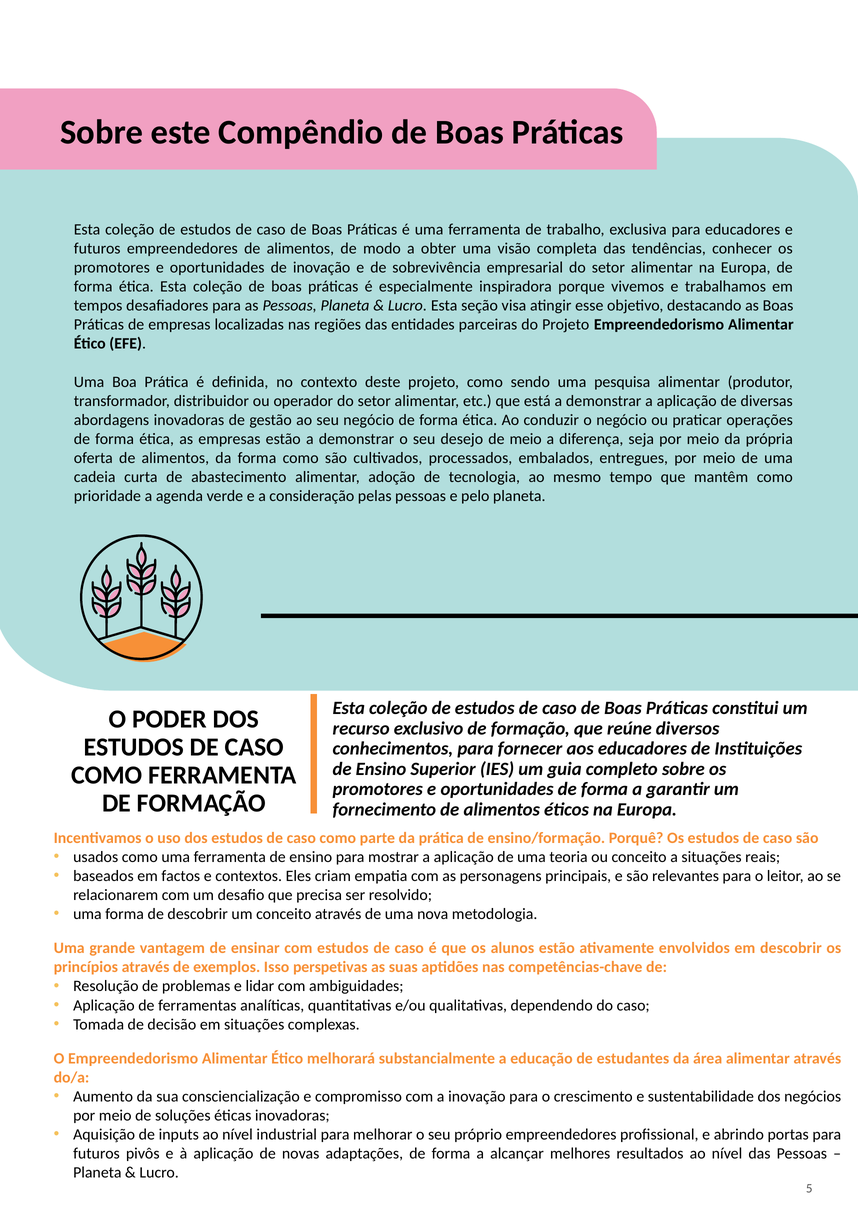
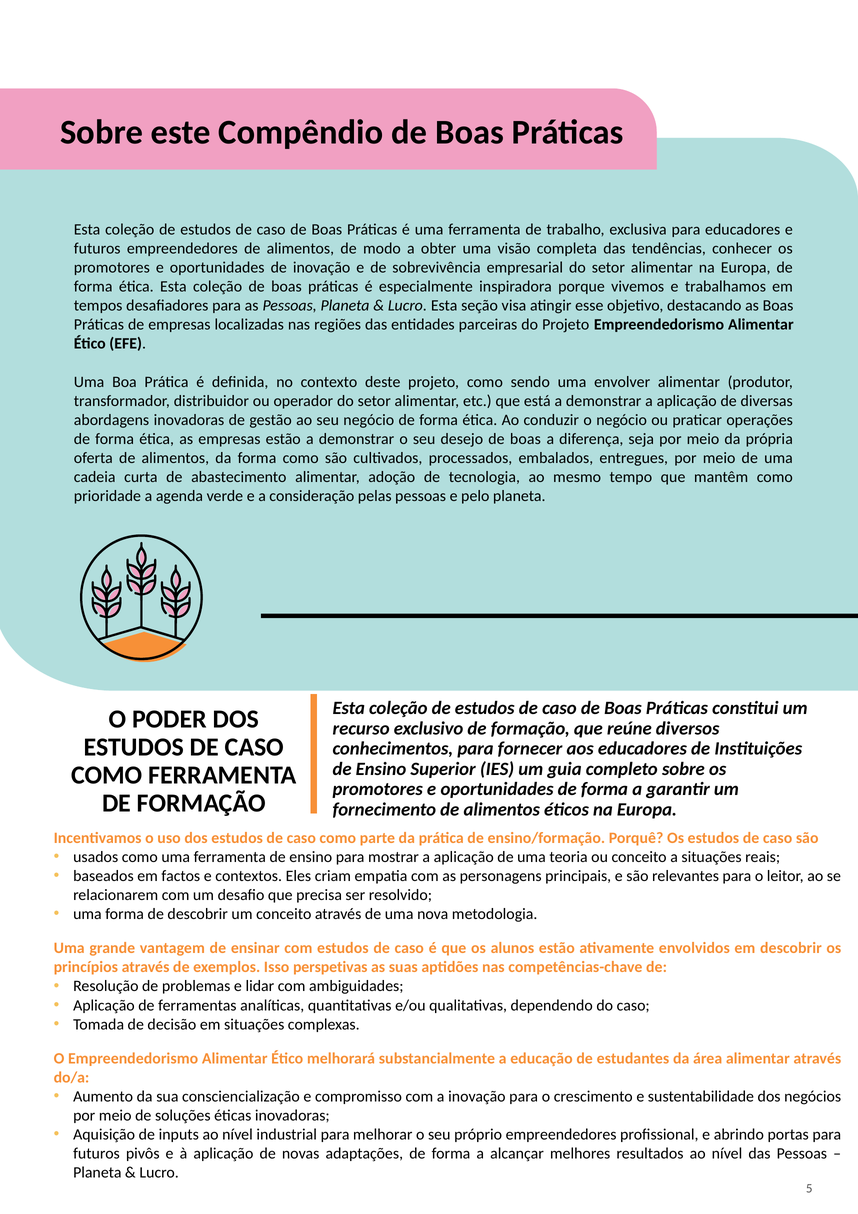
pesquisa: pesquisa -> envolver
desejo de meio: meio -> boas
